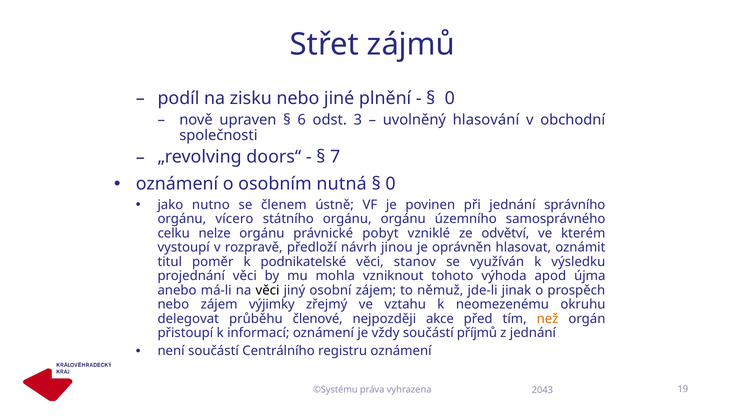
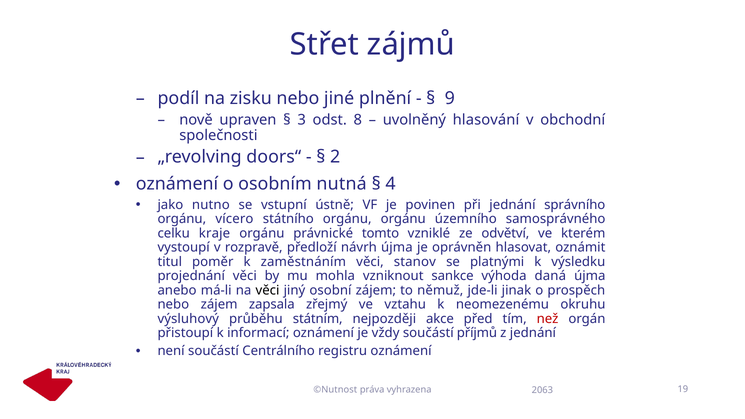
0 at (450, 98): 0 -> 9
6: 6 -> 3
3: 3 -> 8
7: 7 -> 2
0 at (391, 184): 0 -> 4
členem: členem -> vstupní
nelze: nelze -> kraje
pobyt: pobyt -> tomto
návrh jinou: jinou -> újma
podnikatelské: podnikatelské -> zaměstnáním
využíván: využíván -> platnými
tohoto: tohoto -> sankce
apod: apod -> daná
výjimky: výjimky -> zapsala
delegovat: delegovat -> výsluhový
členové: členové -> státním
než colour: orange -> red
©Systému: ©Systému -> ©Nutnost
2043: 2043 -> 2063
